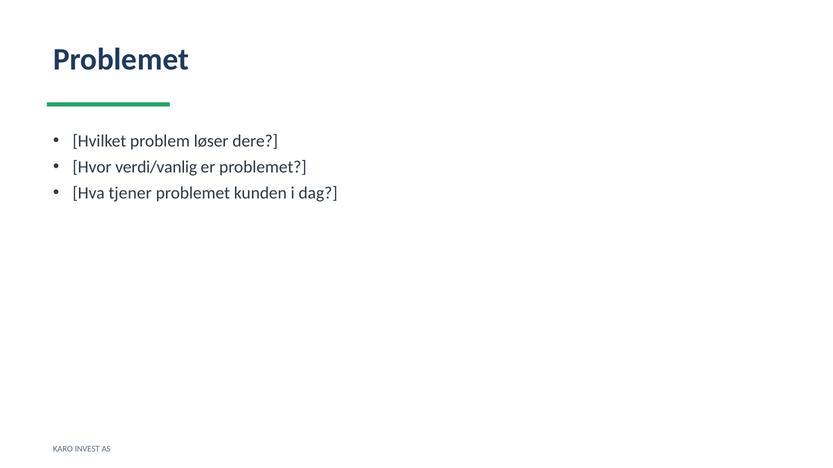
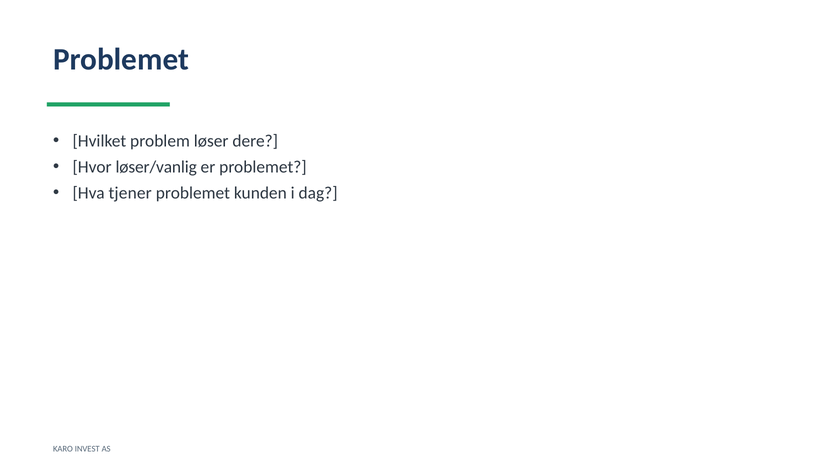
verdi/vanlig: verdi/vanlig -> løser/vanlig
